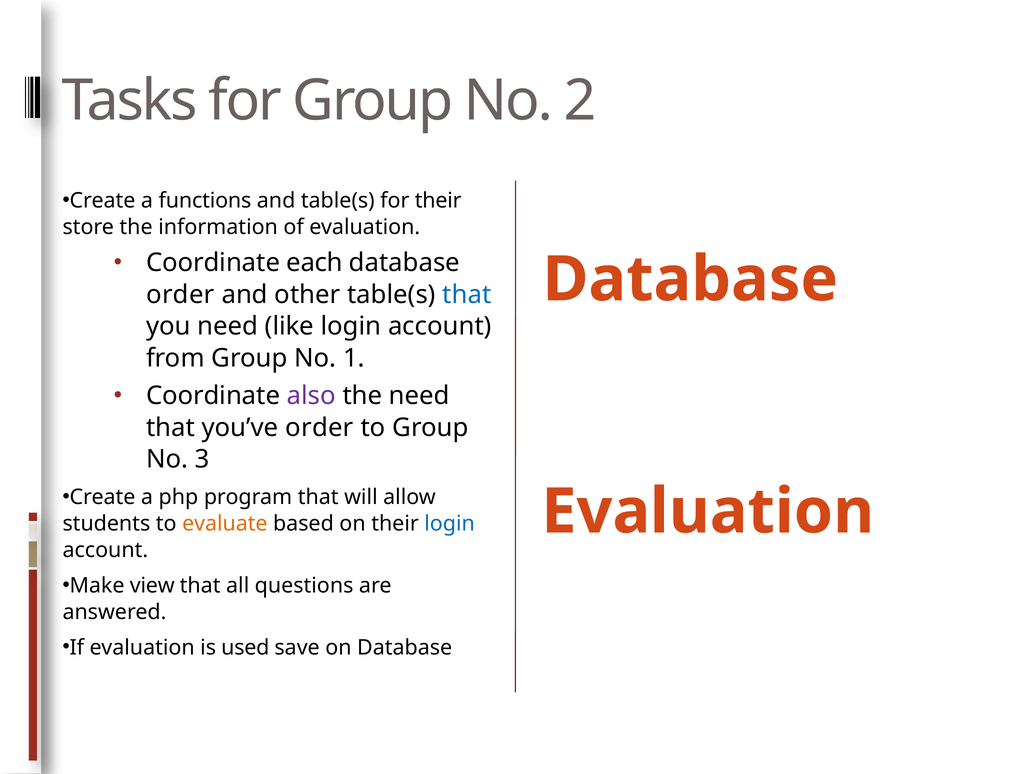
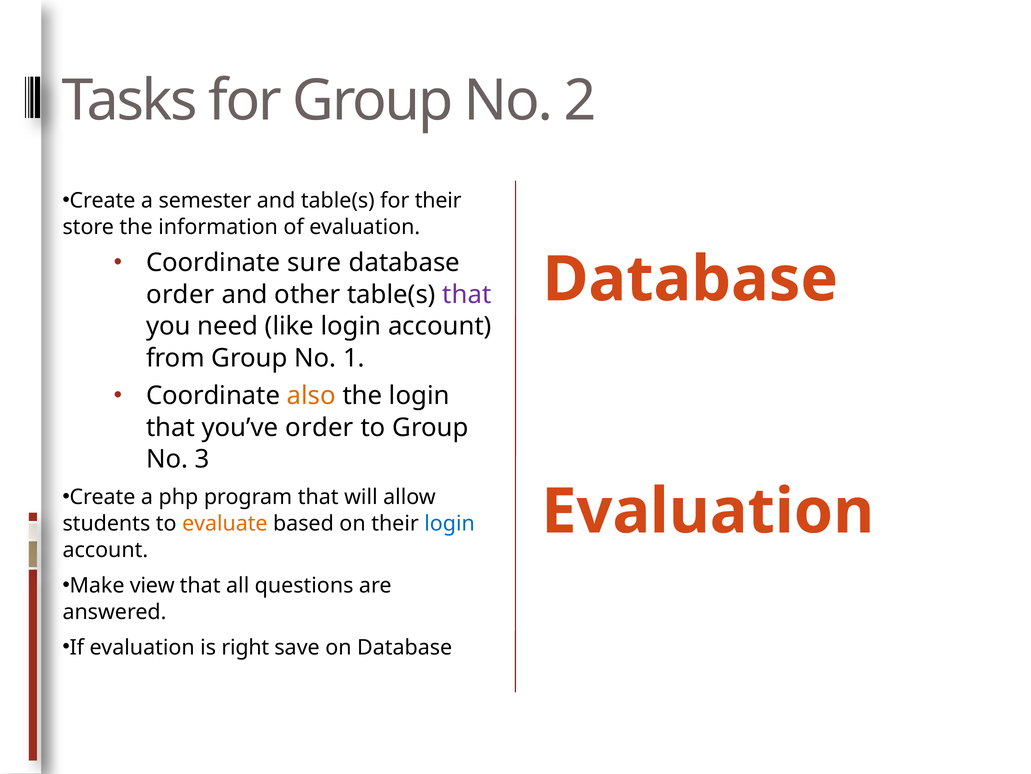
functions: functions -> semester
each: each -> sure
that at (467, 294) colour: blue -> purple
also colour: purple -> orange
the need: need -> login
used: used -> right
